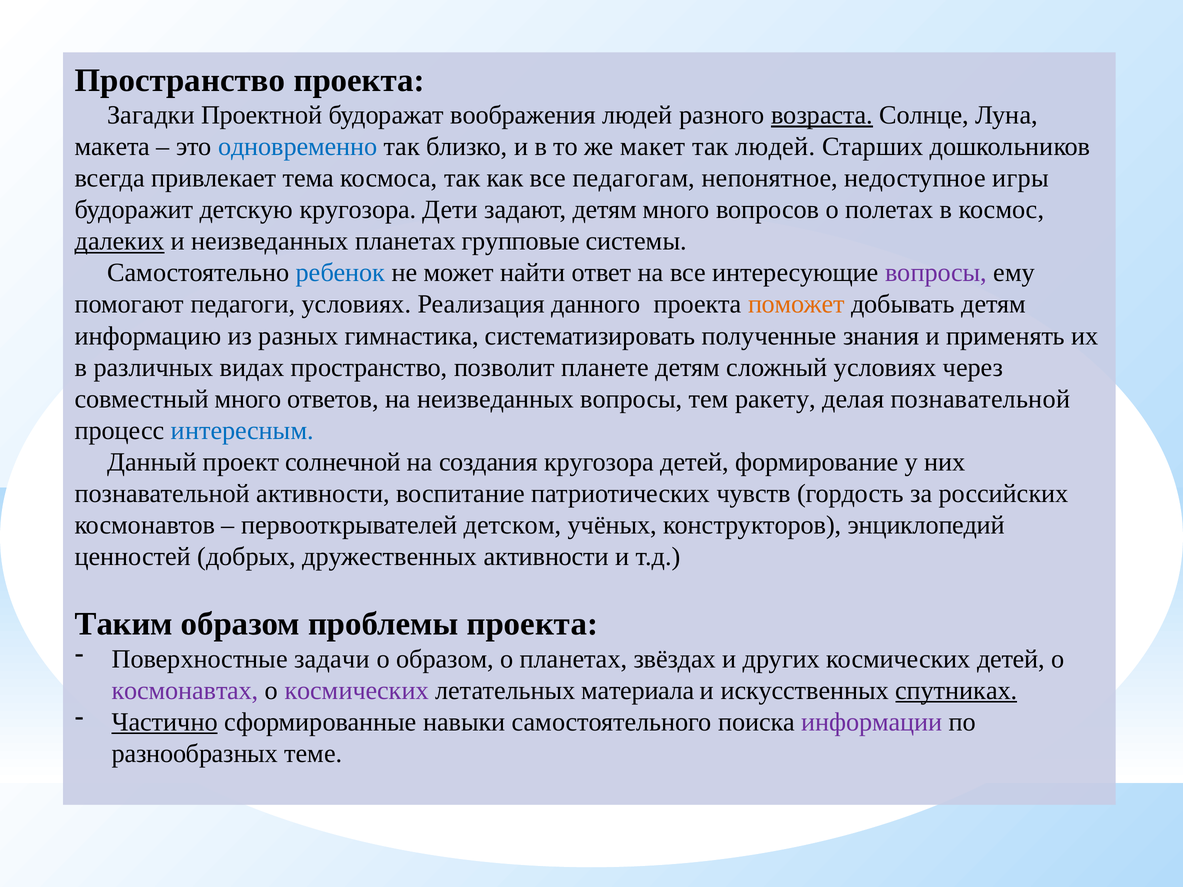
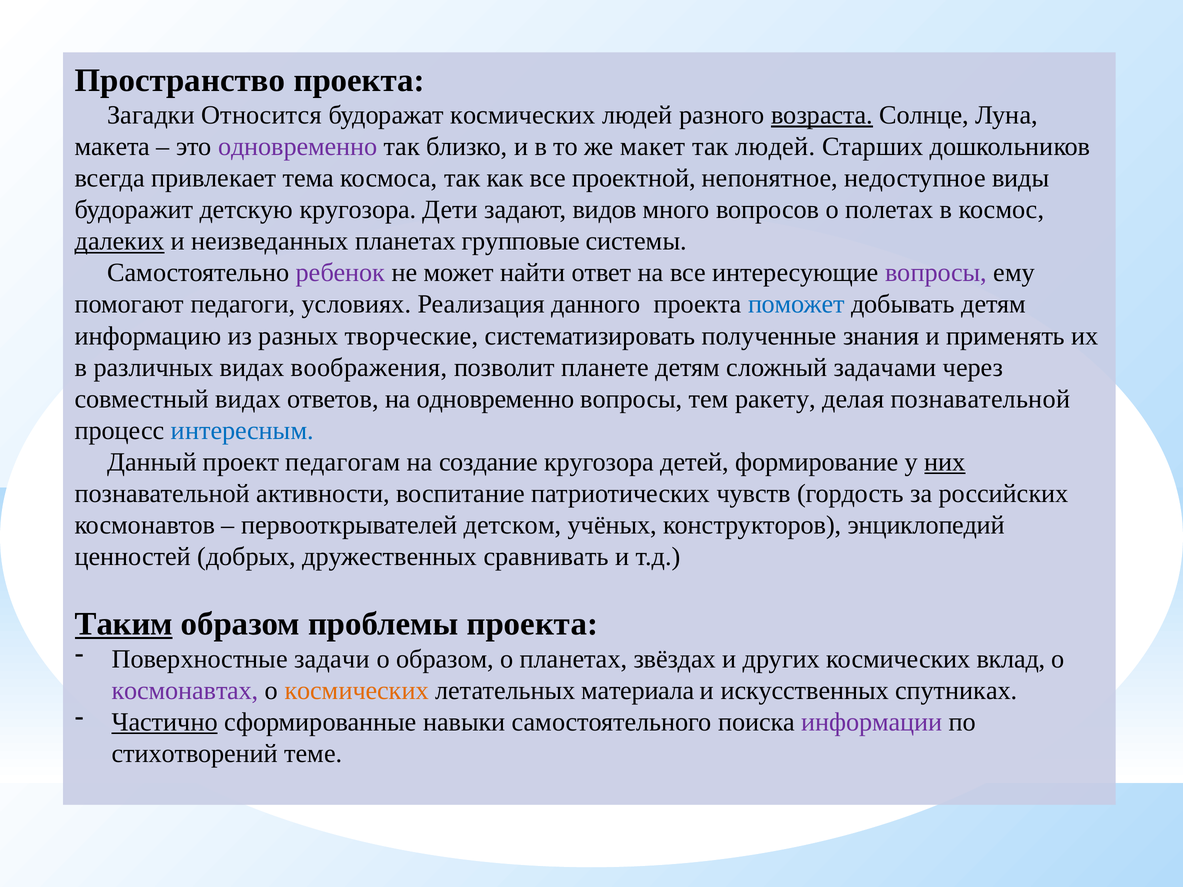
Проектной: Проектной -> Относится
будоражат воображения: воображения -> космических
одновременно at (298, 147) colour: blue -> purple
педагогам: педагогам -> проектной
игры: игры -> виды
задают детям: детям -> видов
ребенок colour: blue -> purple
поможет colour: orange -> blue
гимнастика: гимнастика -> творческие
видах пространство: пространство -> воображения
сложный условиях: условиях -> задачами
совместный много: много -> видах
на неизведанных: неизведанных -> одновременно
солнечной: солнечной -> педагогам
создания: создания -> создание
них underline: none -> present
дружественных активности: активности -> сравнивать
Таким underline: none -> present
космических детей: детей -> вклад
космических at (357, 691) colour: purple -> orange
спутниках underline: present -> none
разнообразных: разнообразных -> стихотворений
